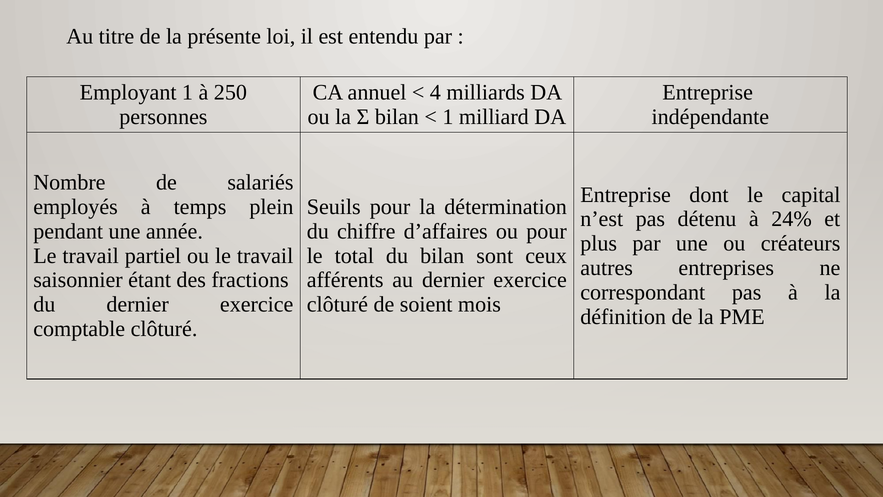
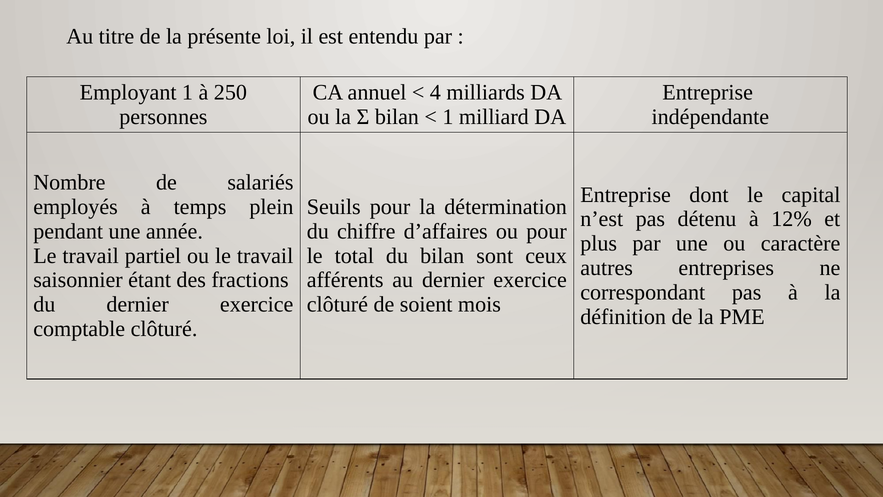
24%: 24% -> 12%
créateurs: créateurs -> caractère
